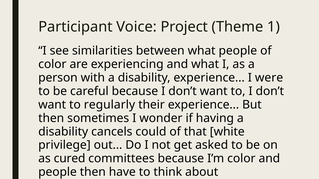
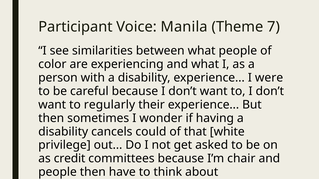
Project: Project -> Manila
1: 1 -> 7
cured: cured -> credit
I’m color: color -> chair
